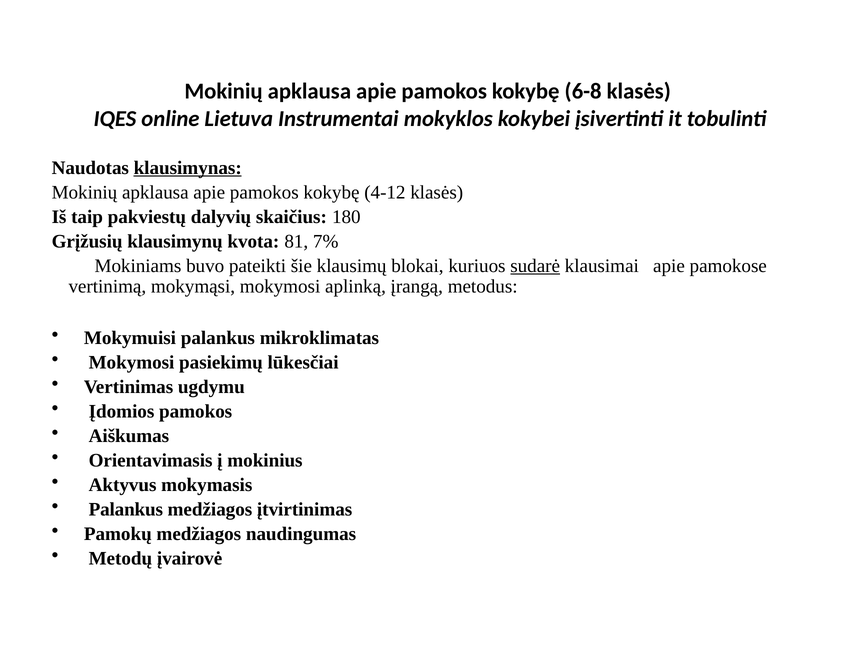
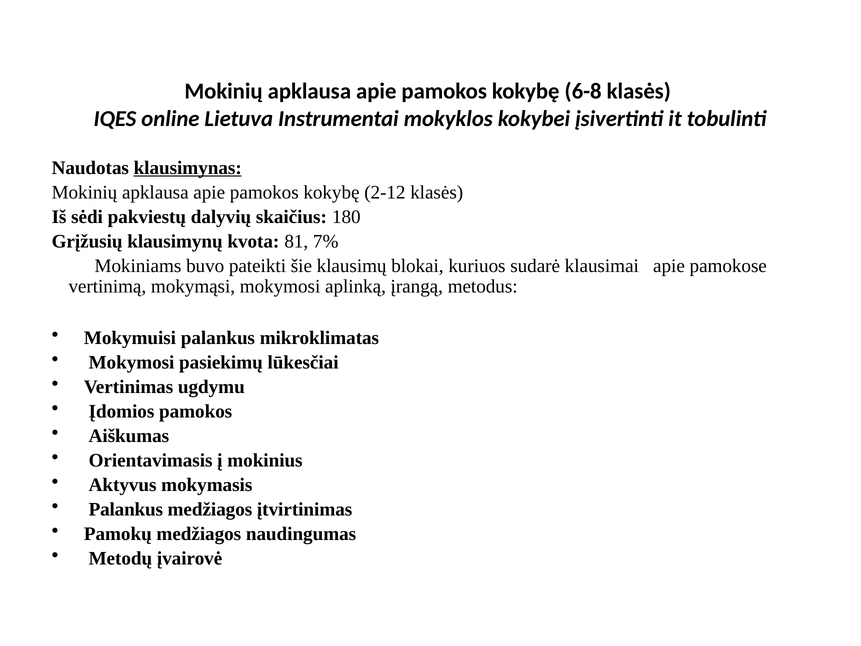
4-12: 4-12 -> 2-12
taip: taip -> sėdi
sudarė underline: present -> none
